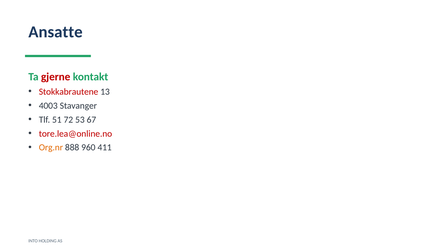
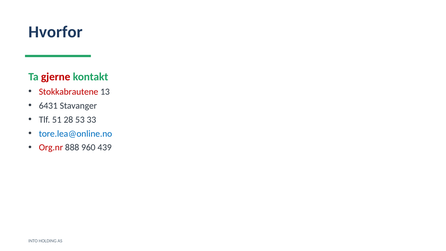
Ansatte: Ansatte -> Hvorfor
4003: 4003 -> 6431
72: 72 -> 28
67: 67 -> 33
tore.lea@online.no colour: red -> blue
Org.nr colour: orange -> red
411: 411 -> 439
